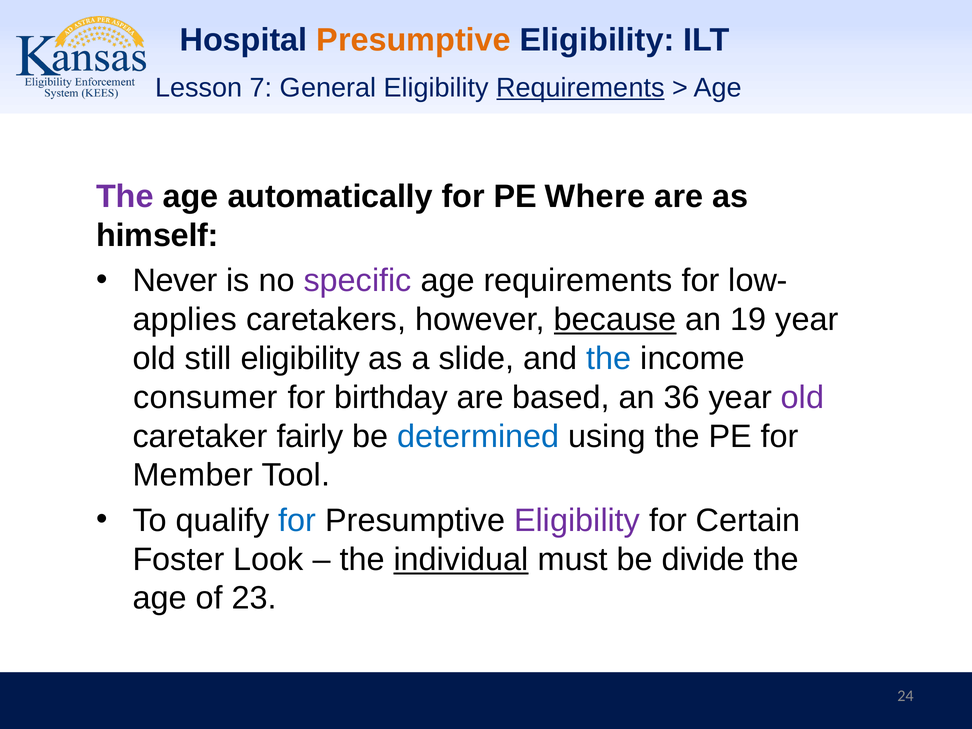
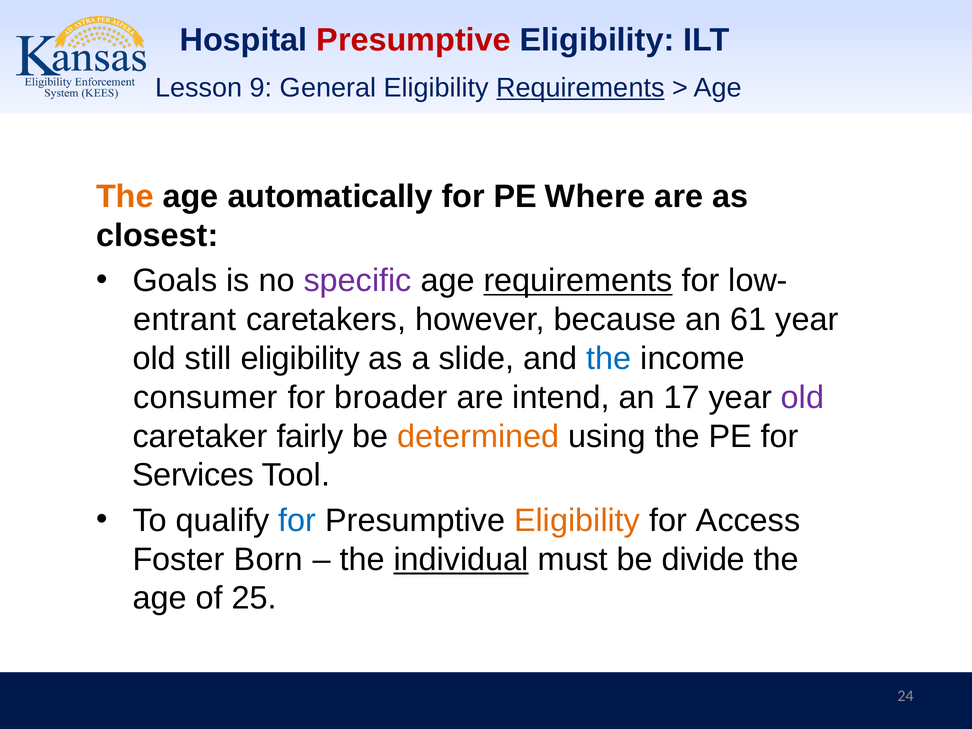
Presumptive at (414, 40) colour: orange -> red
7: 7 -> 9
The at (125, 197) colour: purple -> orange
himself: himself -> closest
Never: Never -> Goals
requirements at (578, 281) underline: none -> present
applies: applies -> entrant
because underline: present -> none
19: 19 -> 61
birthday: birthday -> broader
based: based -> intend
36: 36 -> 17
determined colour: blue -> orange
Member: Member -> Services
Eligibility at (577, 521) colour: purple -> orange
Certain: Certain -> Access
Look: Look -> Born
23: 23 -> 25
